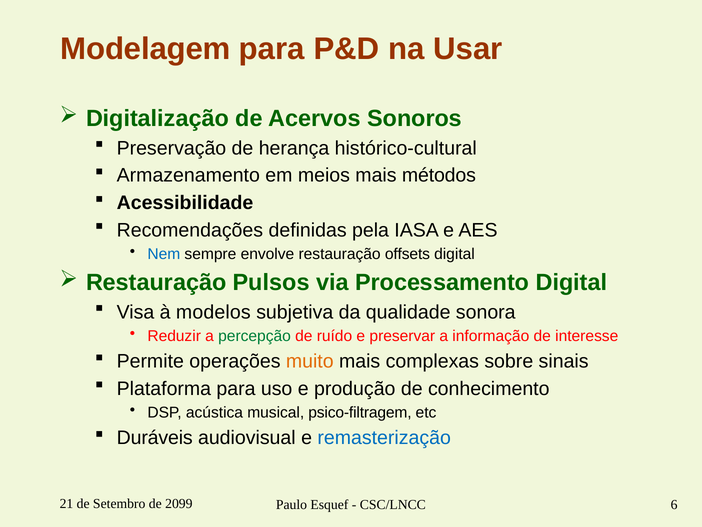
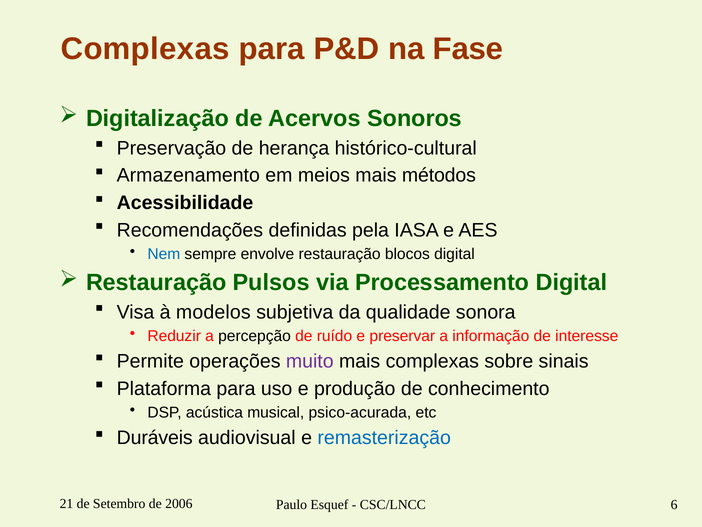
Modelagem at (145, 49): Modelagem -> Complexas
Usar: Usar -> Fase
offsets: offsets -> blocos
percepção colour: green -> black
muito colour: orange -> purple
psico-filtragem: psico-filtragem -> psico-acurada
2099: 2099 -> 2006
